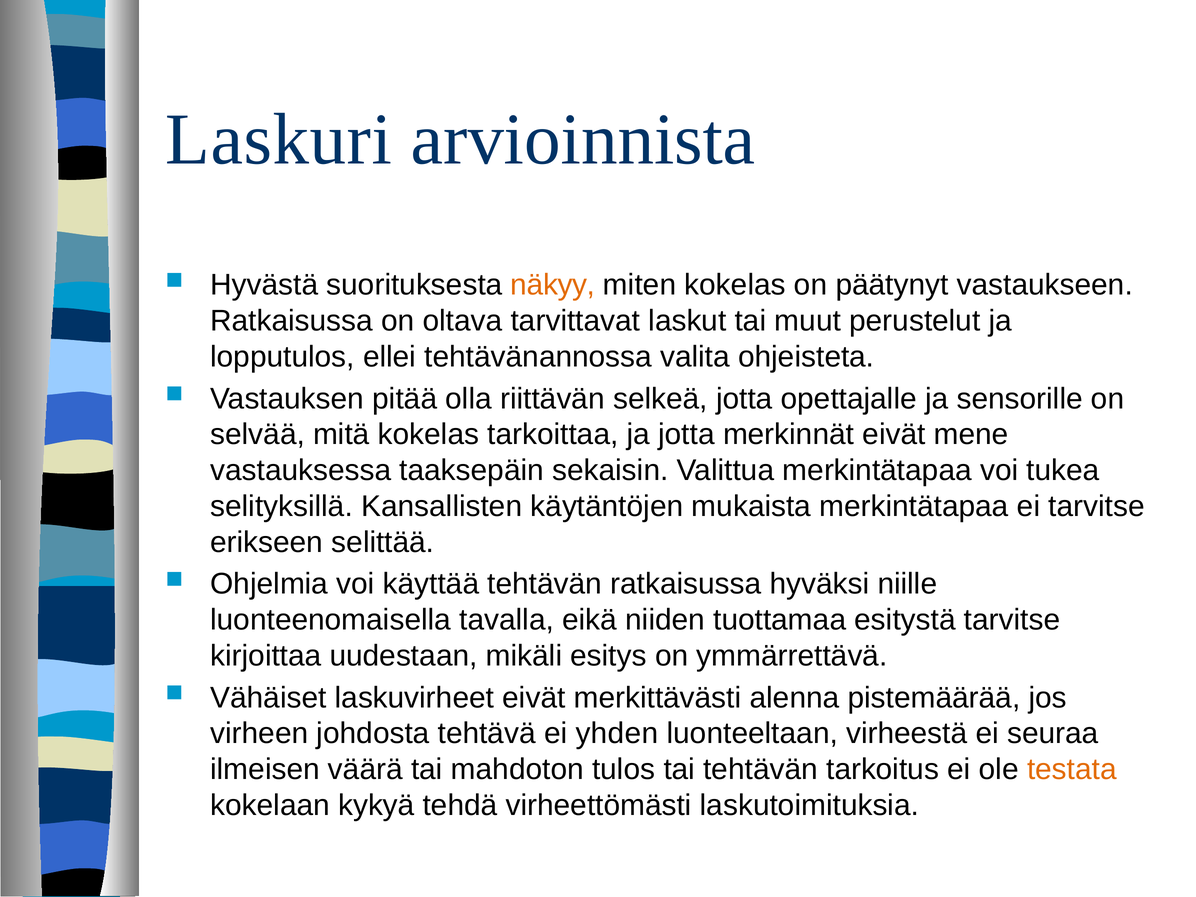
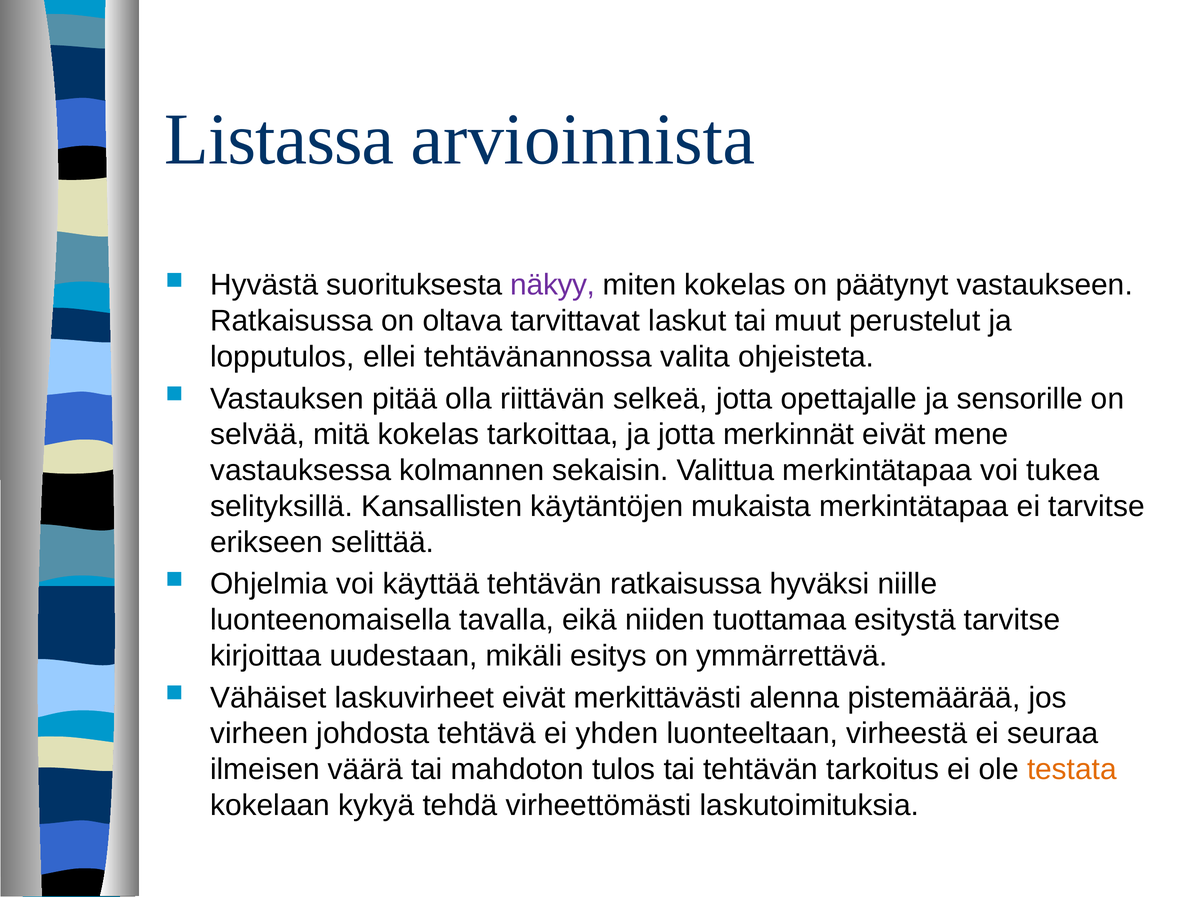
Laskuri: Laskuri -> Listassa
näkyy colour: orange -> purple
taaksepäin: taaksepäin -> kolmannen
